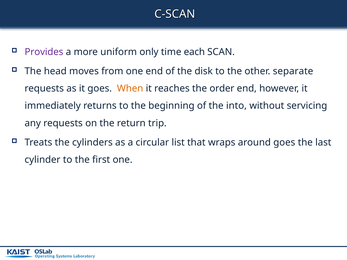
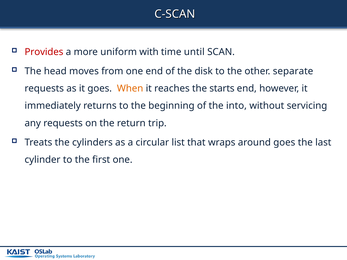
Provides colour: purple -> red
only: only -> with
each: each -> until
order: order -> starts
